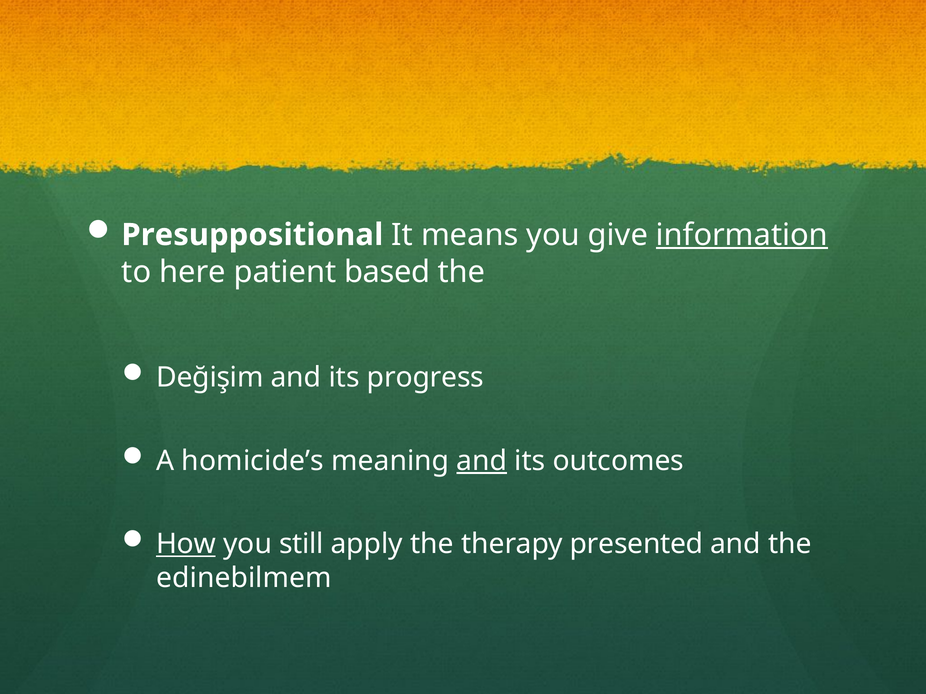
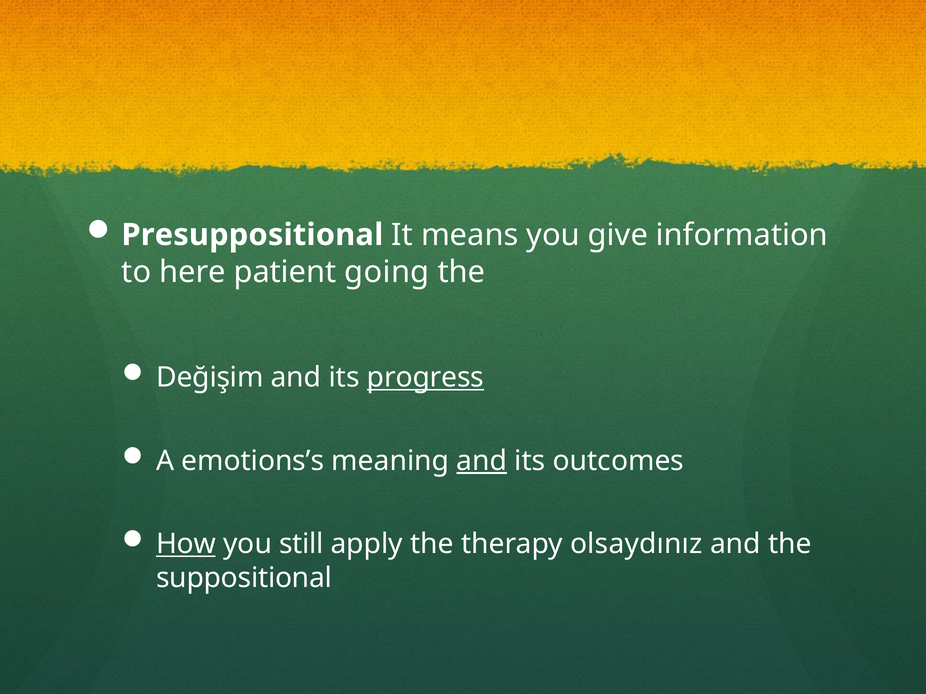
information underline: present -> none
based: based -> going
progress underline: none -> present
homicide’s: homicide’s -> emotions’s
presented: presented -> olsaydınız
edinebilmem: edinebilmem -> suppositional
